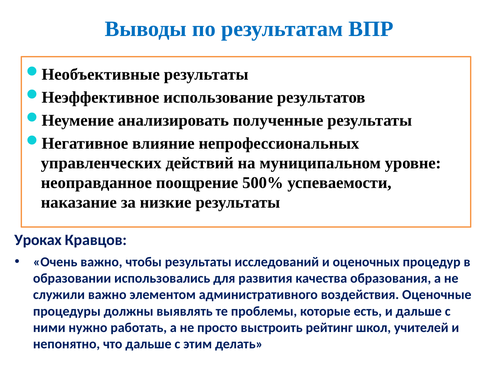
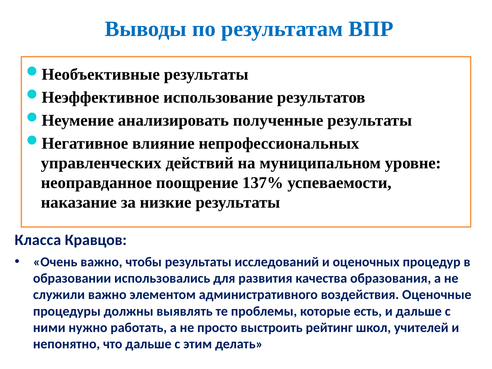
500%: 500% -> 137%
Уроках: Уроках -> Класса
